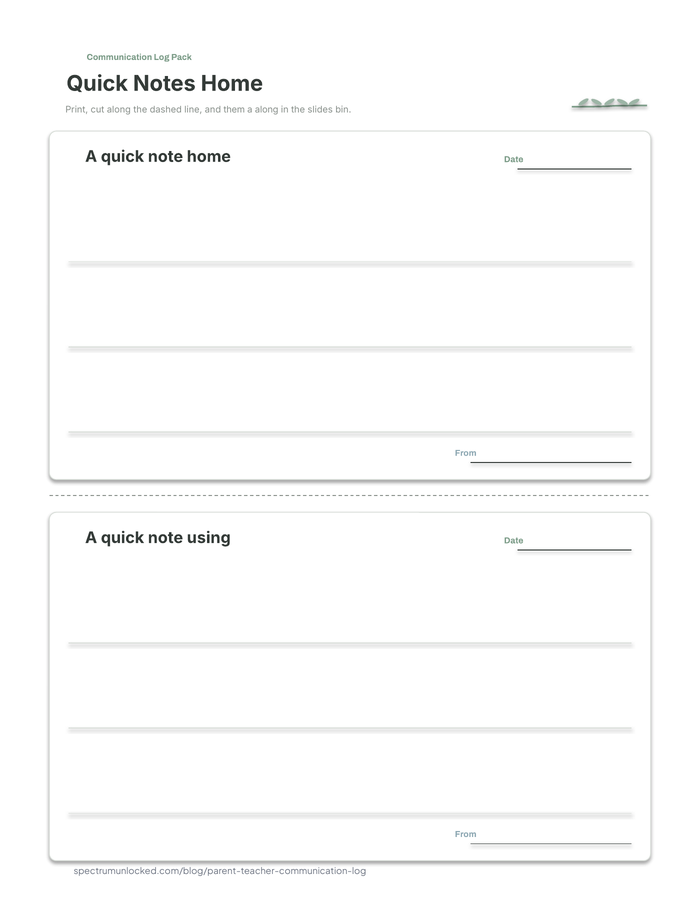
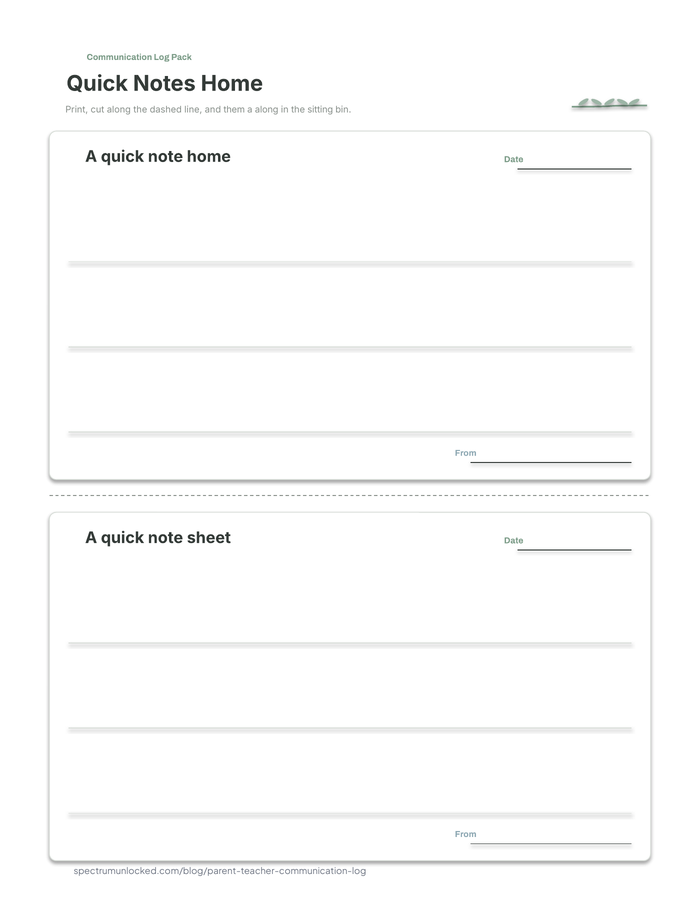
slides: slides -> sitting
using: using -> sheet
